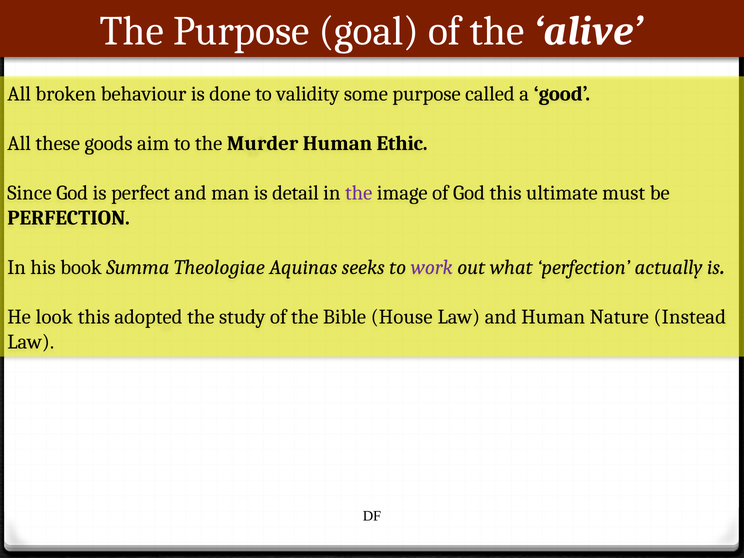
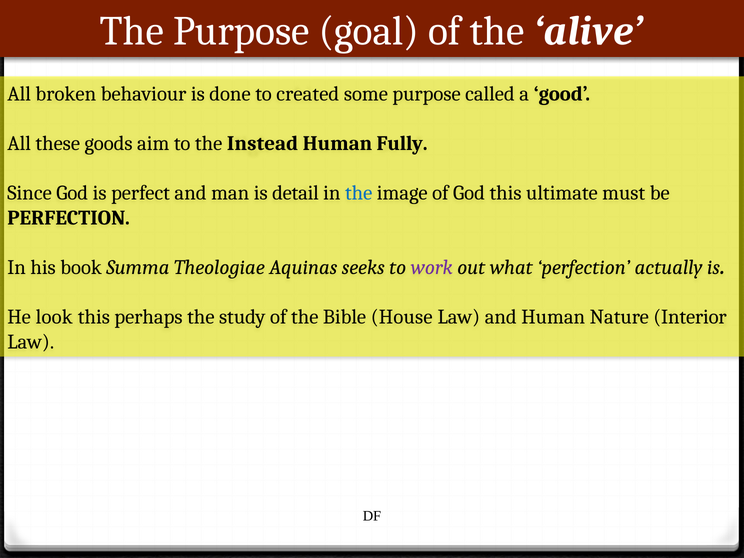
validity: validity -> created
Murder: Murder -> Instead
Ethic: Ethic -> Fully
the at (359, 193) colour: purple -> blue
adopted: adopted -> perhaps
Instead: Instead -> Interior
